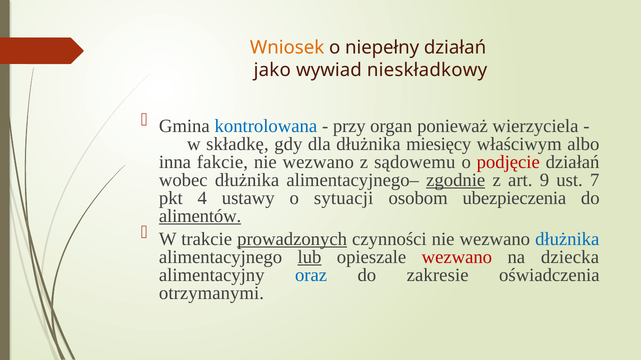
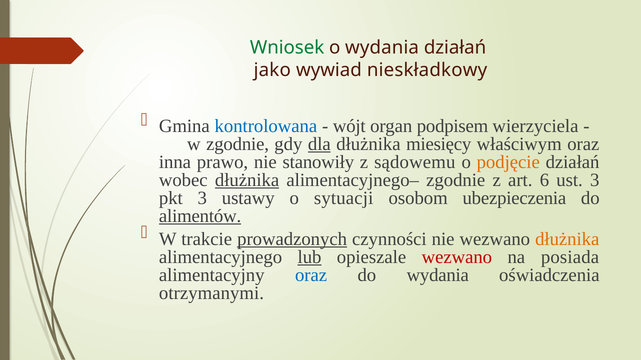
Wniosek colour: orange -> green
o niepełny: niepełny -> wydania
przy: przy -> wójt
ponieważ: ponieważ -> podpisem
w składkę: składkę -> zgodnie
dla underline: none -> present
właściwym albo: albo -> oraz
fakcie: fakcie -> prawo
wezwano at (318, 162): wezwano -> stanowiły
podjęcie colour: red -> orange
dłużnika at (247, 180) underline: none -> present
zgodnie at (456, 180) underline: present -> none
9: 9 -> 6
ust 7: 7 -> 3
pkt 4: 4 -> 3
dłużnika at (567, 239) colour: blue -> orange
dziecka: dziecka -> posiada
do zakresie: zakresie -> wydania
